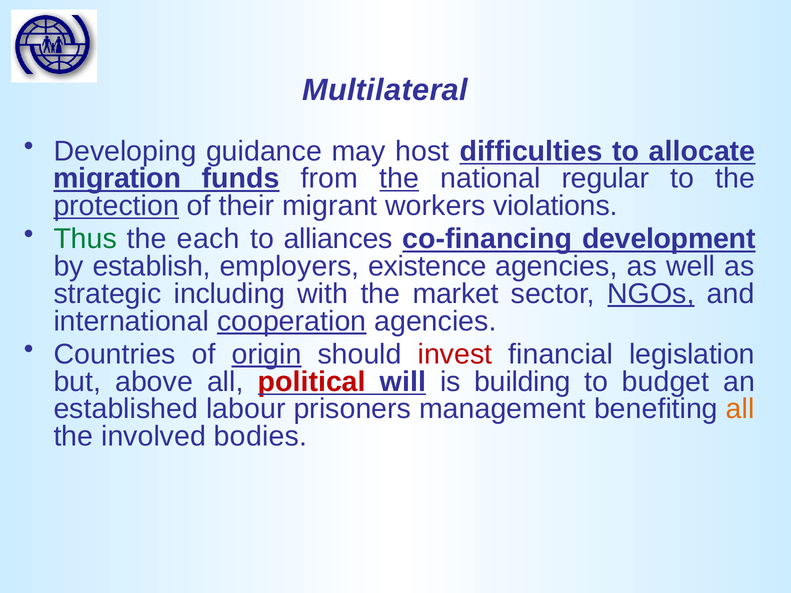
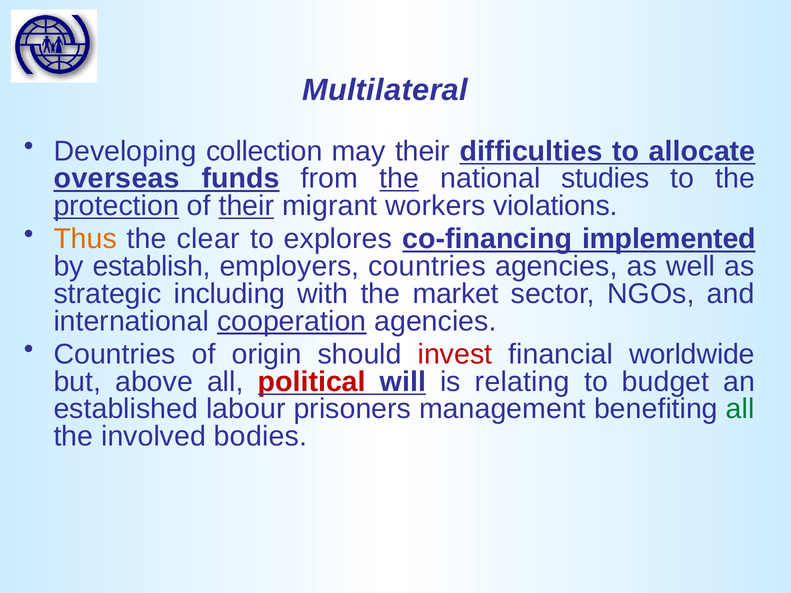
guidance: guidance -> collection
may host: host -> their
migration: migration -> overseas
regular: regular -> studies
their at (246, 206) underline: none -> present
Thus colour: green -> orange
each: each -> clear
alliances: alliances -> explores
development: development -> implemented
employers existence: existence -> countries
NGOs underline: present -> none
origin underline: present -> none
legislation: legislation -> worldwide
building: building -> relating
all at (740, 409) colour: orange -> green
